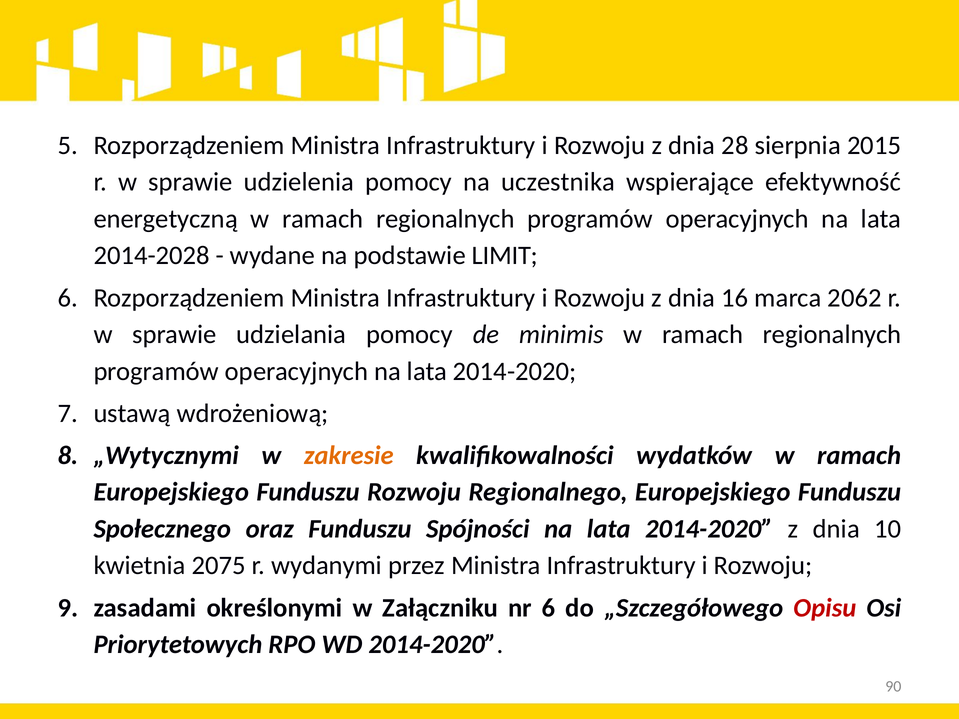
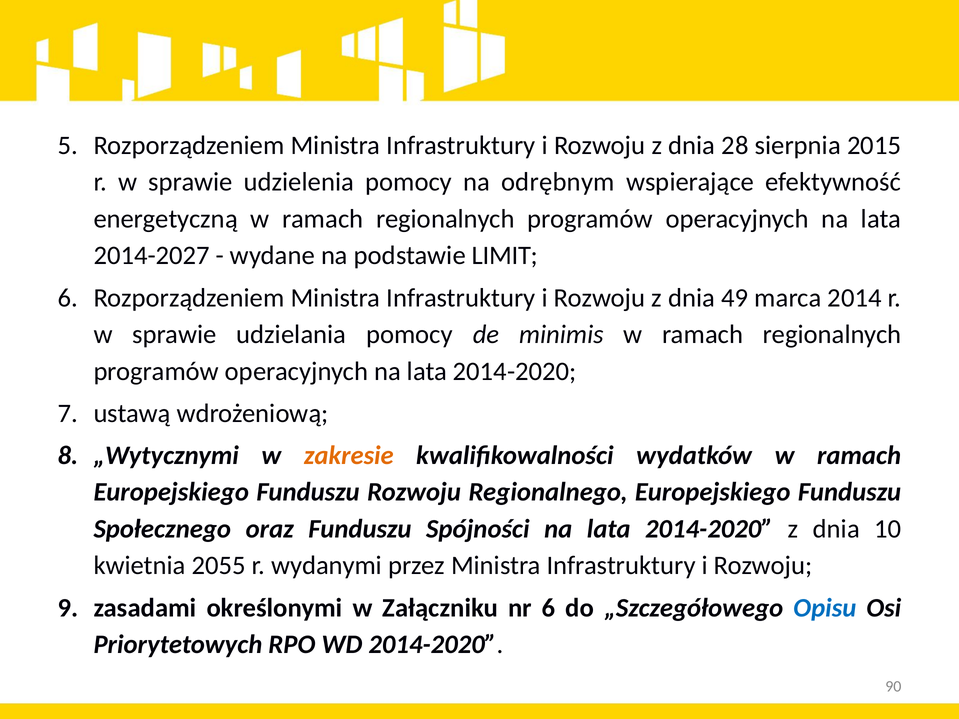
uczestnika: uczestnika -> odrębnym
2014-2028: 2014-2028 -> 2014-2027
16: 16 -> 49
2062: 2062 -> 2014
2075: 2075 -> 2055
Opisu colour: red -> blue
